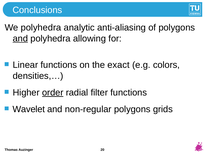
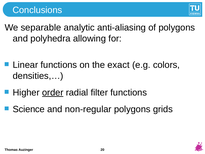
We polyhedra: polyhedra -> separable
and at (20, 38) underline: present -> none
Wavelet: Wavelet -> Science
